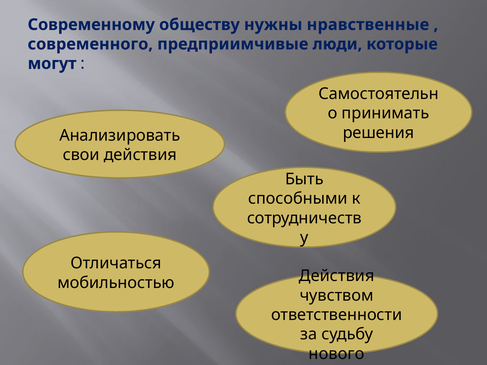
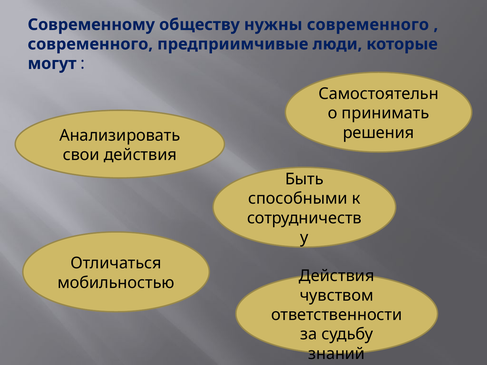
нужны нравственные: нравственные -> современного
нового: нового -> знаний
